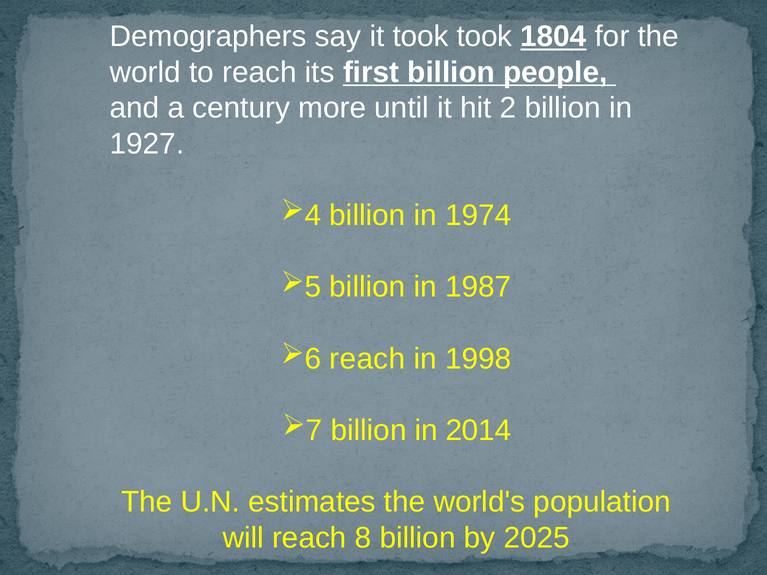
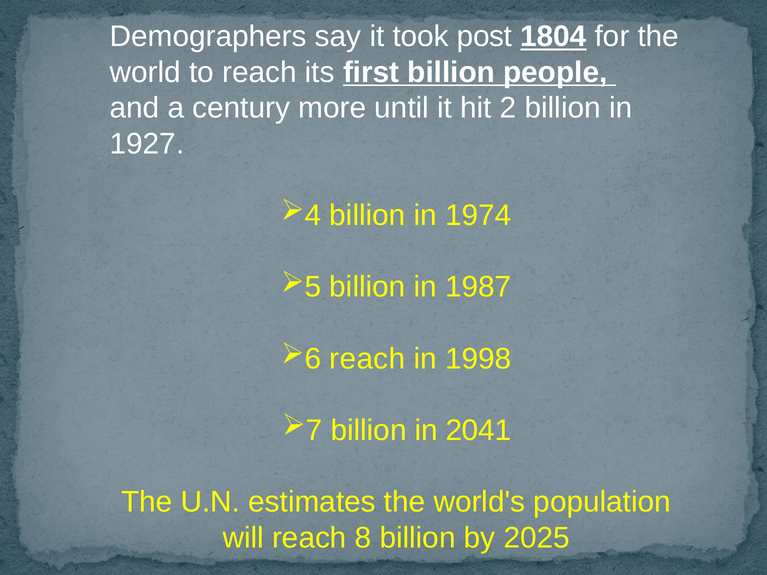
took took: took -> post
2014: 2014 -> 2041
